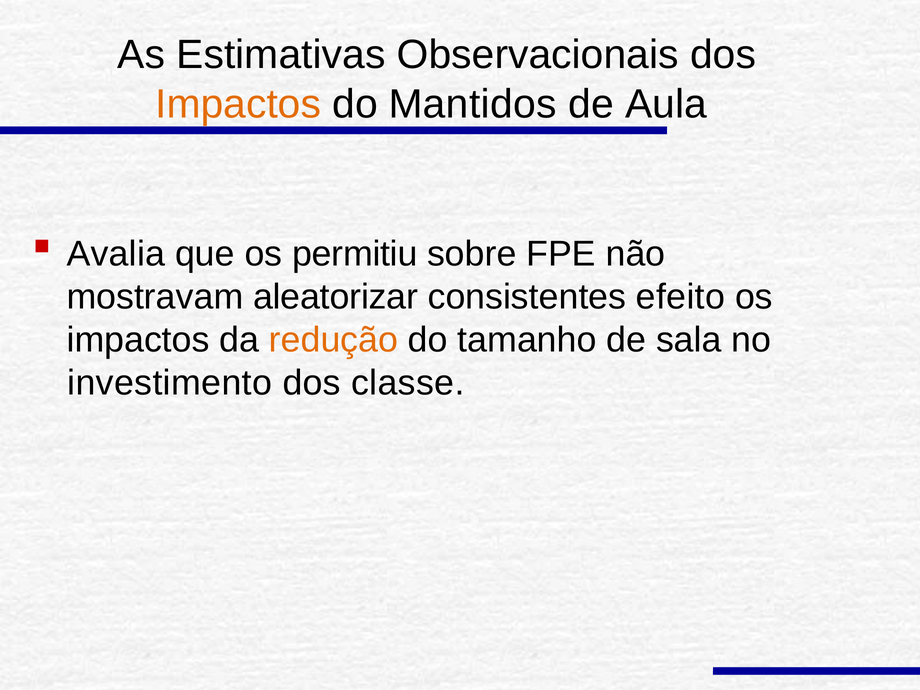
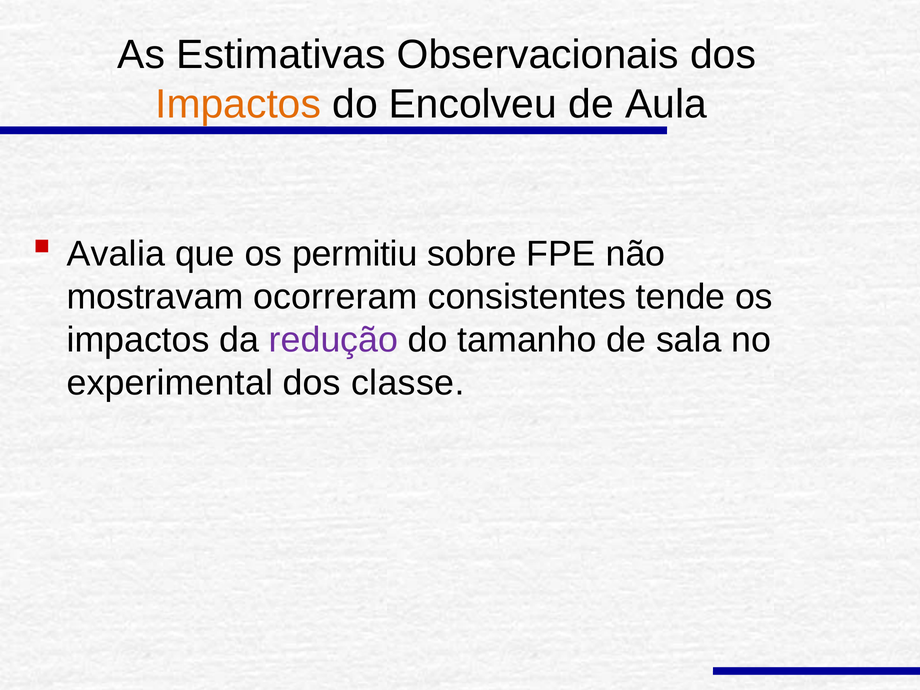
Mantidos: Mantidos -> Encolveu
aleatorizar: aleatorizar -> ocorreram
efeito: efeito -> tende
redução colour: orange -> purple
investimento: investimento -> experimental
